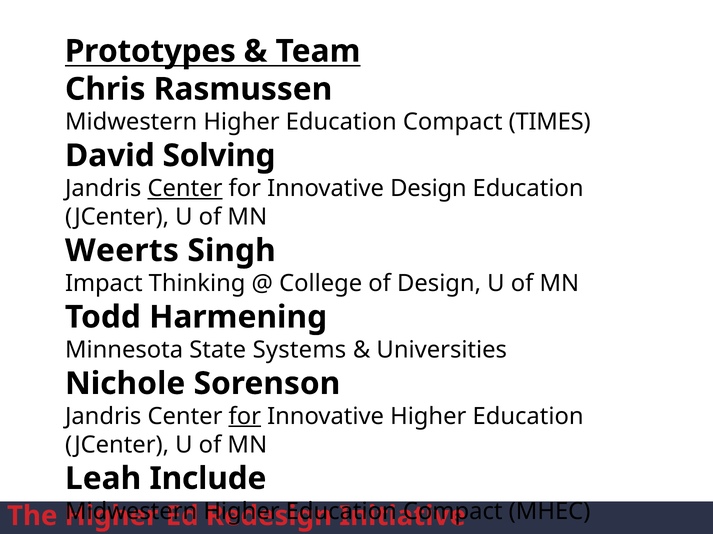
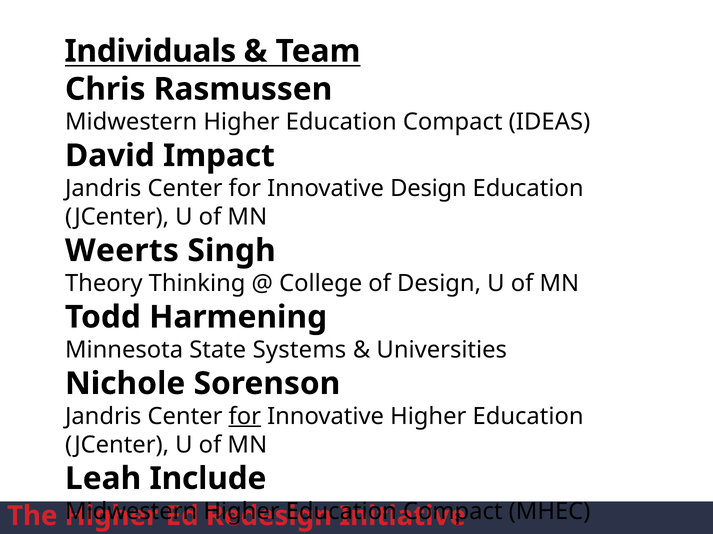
Prototypes: Prototypes -> Individuals
TIMES: TIMES -> IDEAS
Solving: Solving -> Impact
Center at (185, 189) underline: present -> none
Impact: Impact -> Theory
